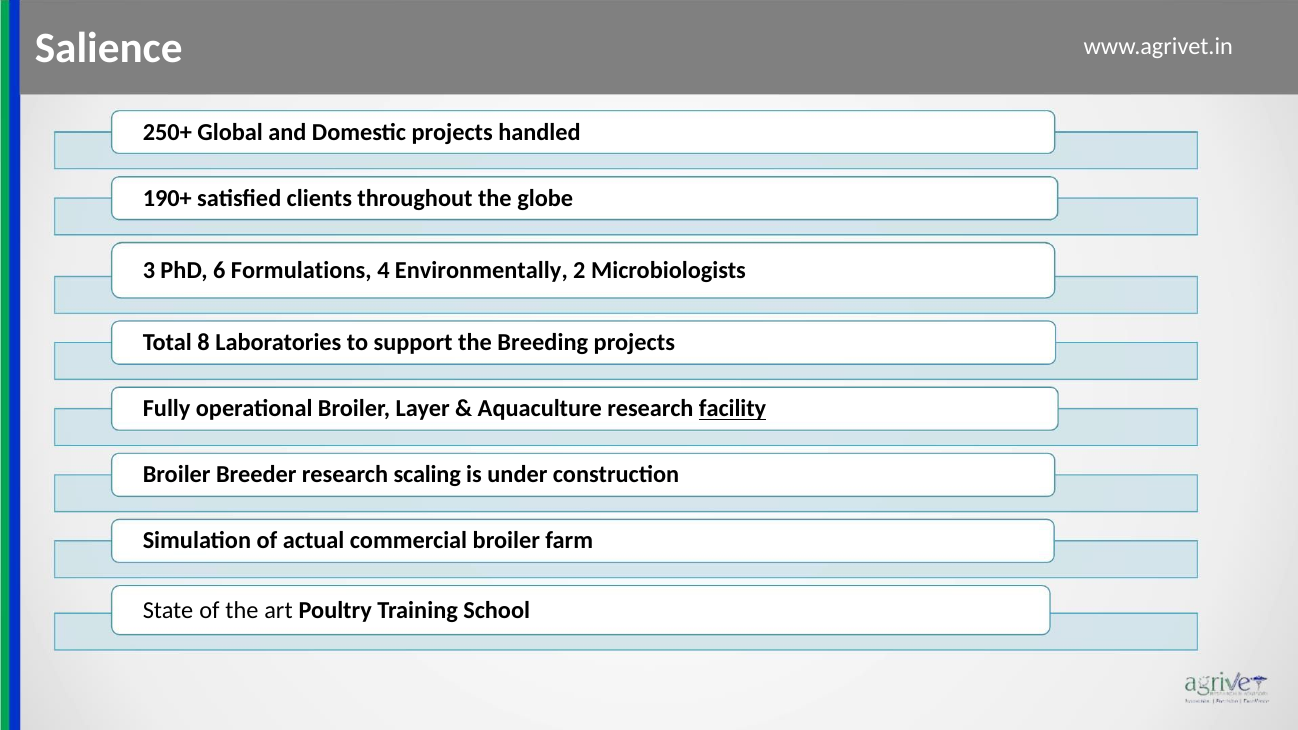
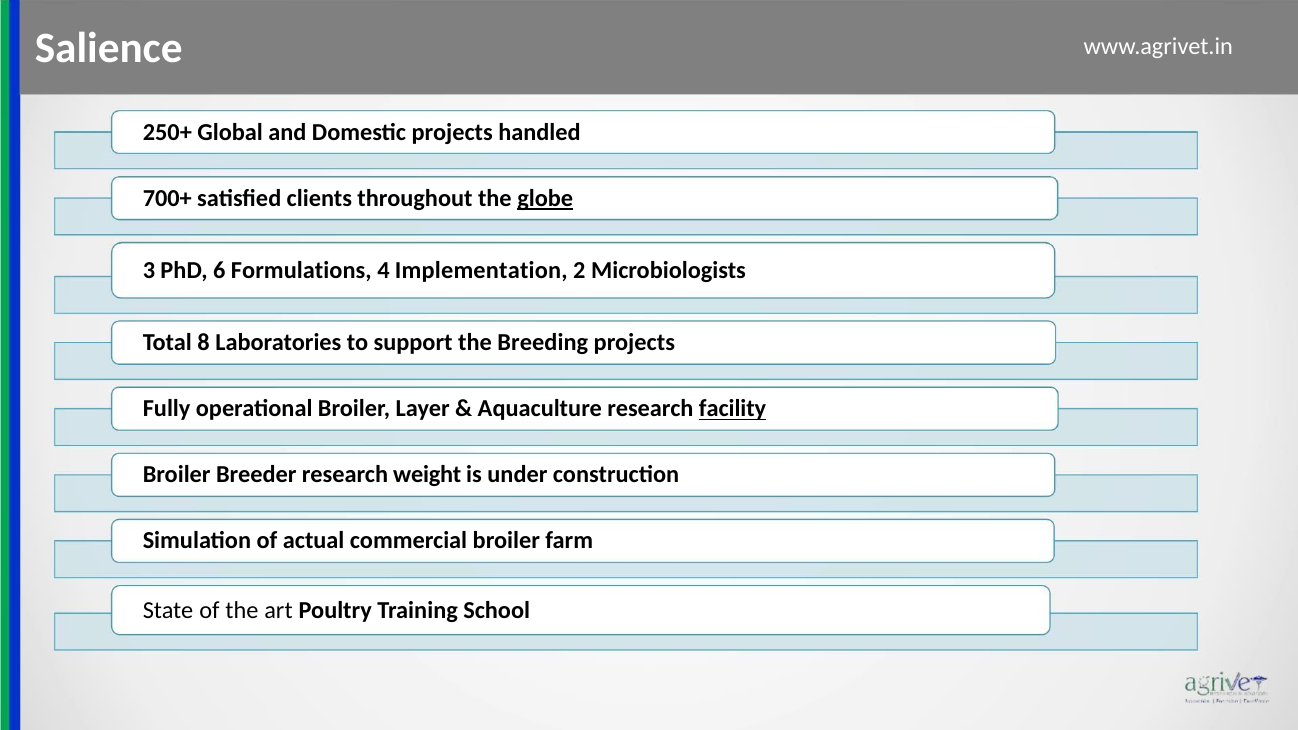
190+: 190+ -> 700+
globe underline: none -> present
Environmentally: Environmentally -> Implementation
scaling: scaling -> weight
